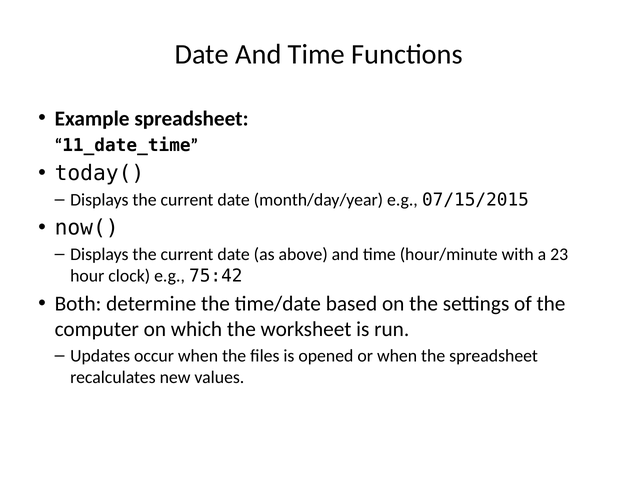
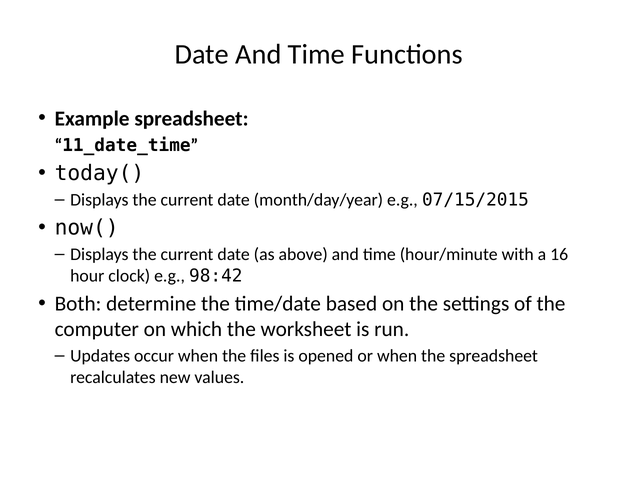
23: 23 -> 16
75:42: 75:42 -> 98:42
